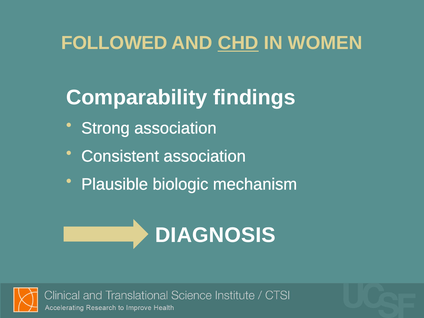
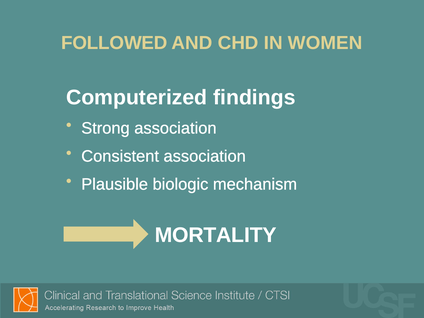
CHD underline: present -> none
Comparability: Comparability -> Computerized
DIAGNOSIS: DIAGNOSIS -> MORTALITY
